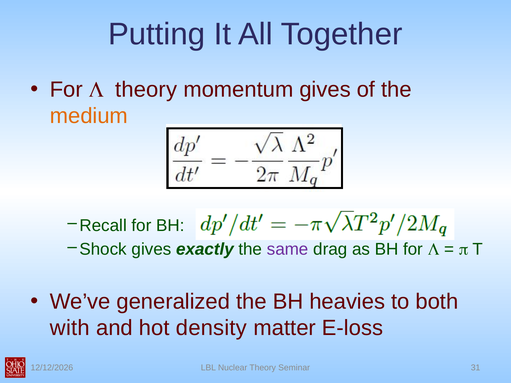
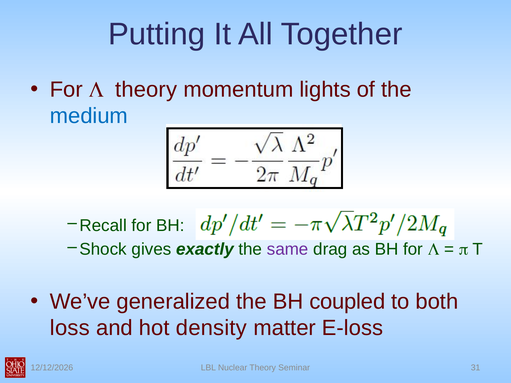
momentum gives: gives -> lights
medium colour: orange -> blue
heavies: heavies -> coupled
with: with -> loss
